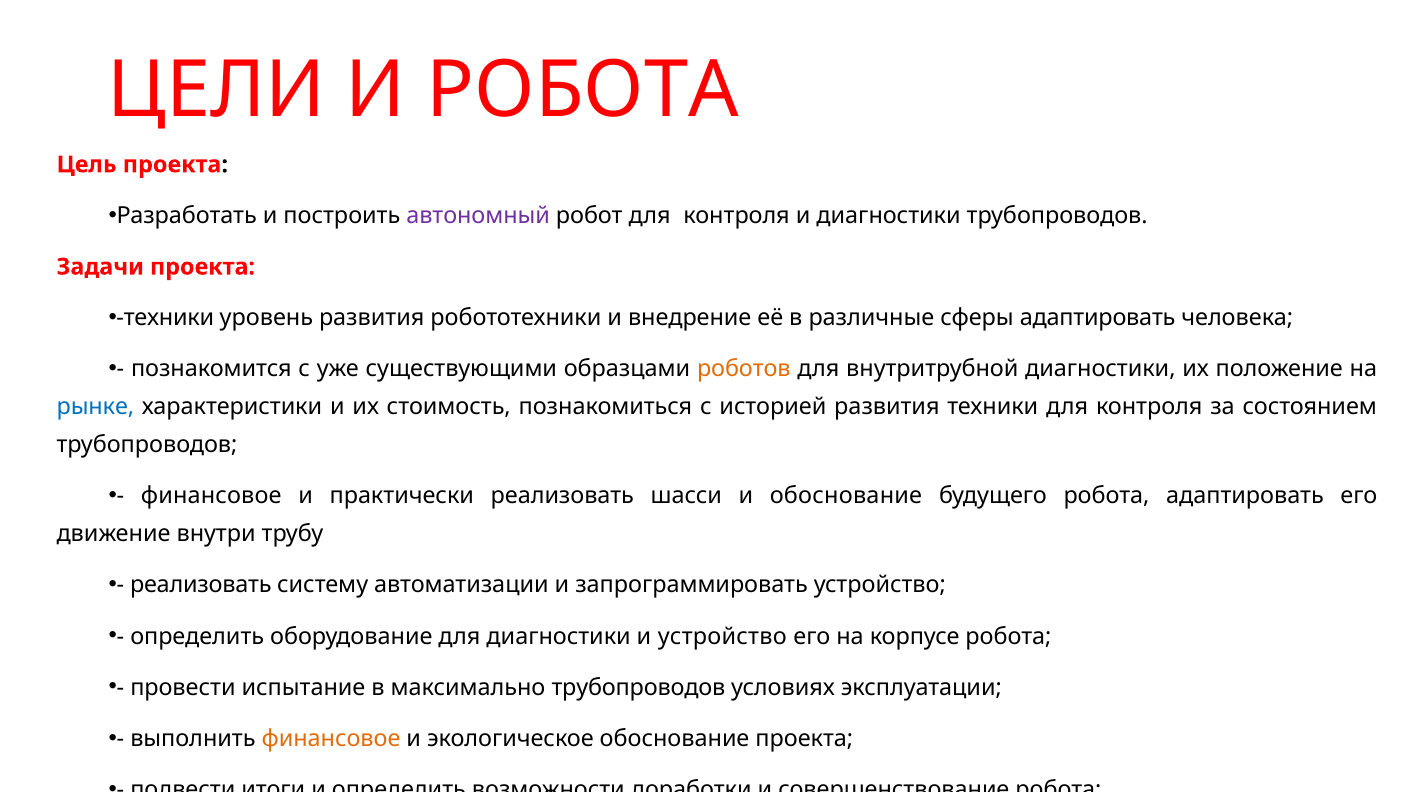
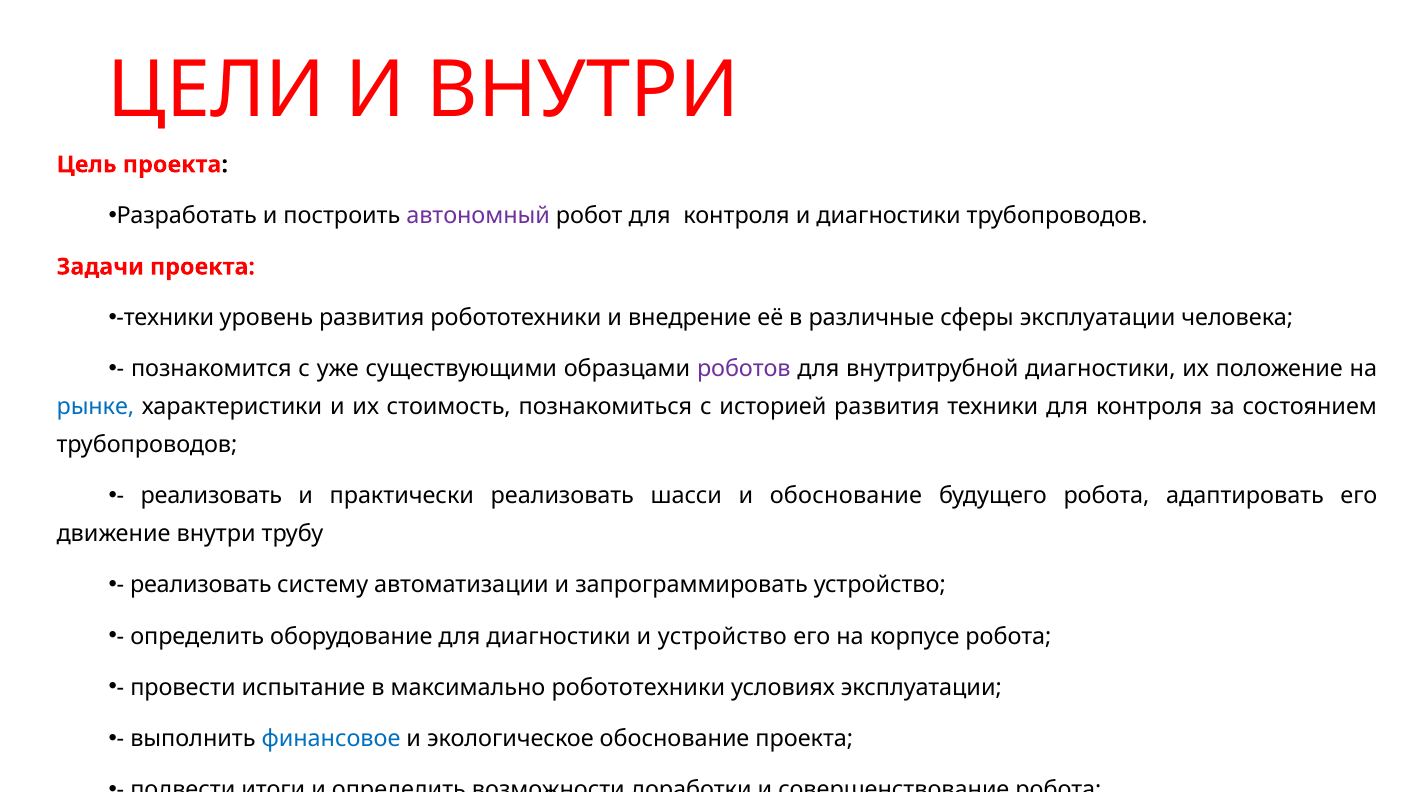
И РОБОТА: РОБОТА -> ВНУТРИ
сферы адаптировать: адаптировать -> эксплуатации
роботов colour: orange -> purple
финансовое at (211, 496): финансовое -> реализовать
максимально трубопроводов: трубопроводов -> робототехники
финансовое at (331, 739) colour: orange -> blue
